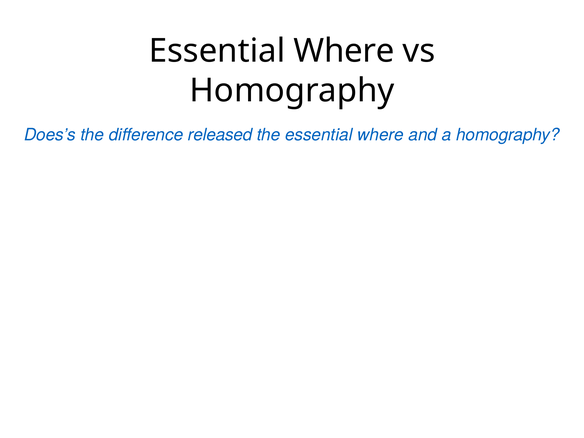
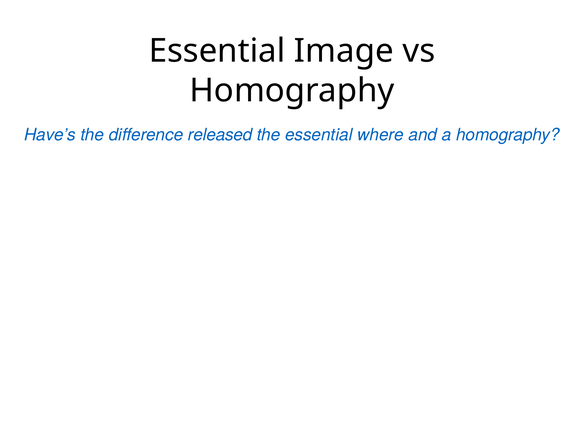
Where at (344, 51): Where -> Image
Does’s: Does’s -> Have’s
